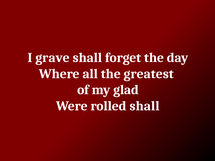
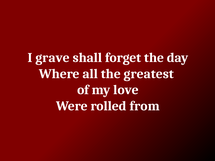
glad: glad -> love
rolled shall: shall -> from
